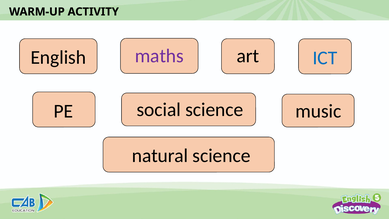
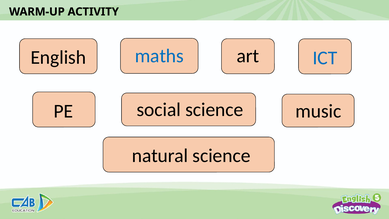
maths colour: purple -> blue
